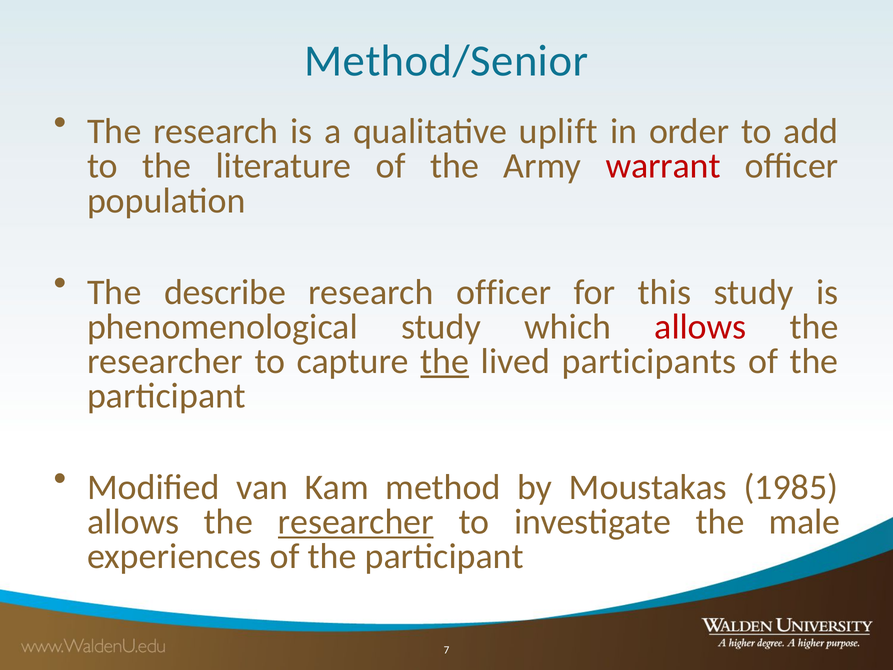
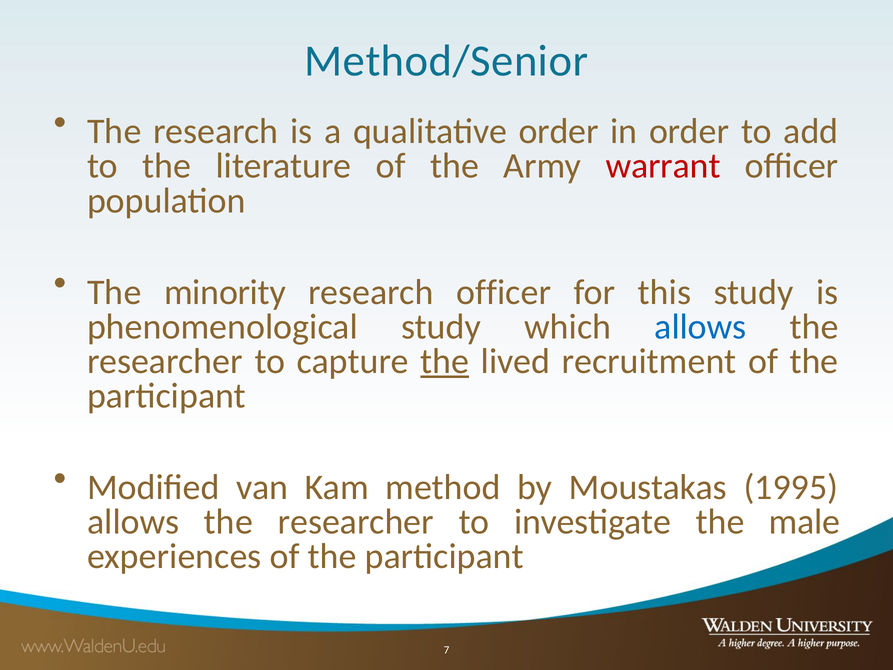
qualitative uplift: uplift -> order
describe: describe -> minority
allows at (700, 327) colour: red -> blue
participants: participants -> recruitment
1985: 1985 -> 1995
researcher at (356, 522) underline: present -> none
